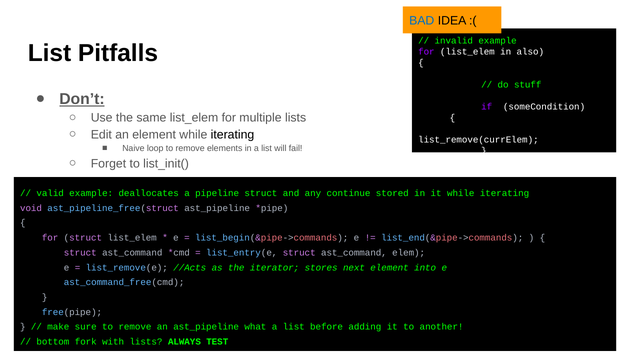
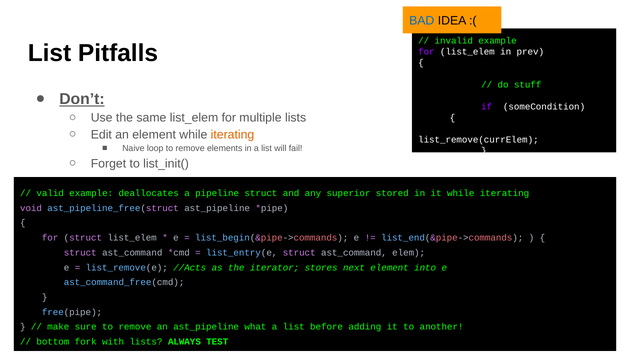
also: also -> prev
iterating at (233, 135) colour: black -> orange
continue: continue -> superior
